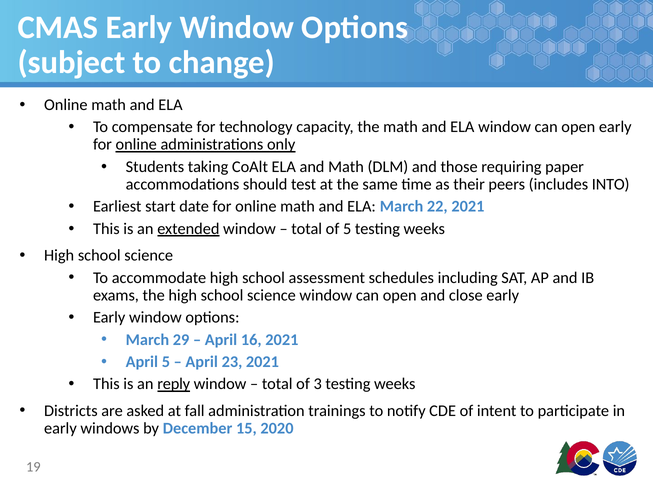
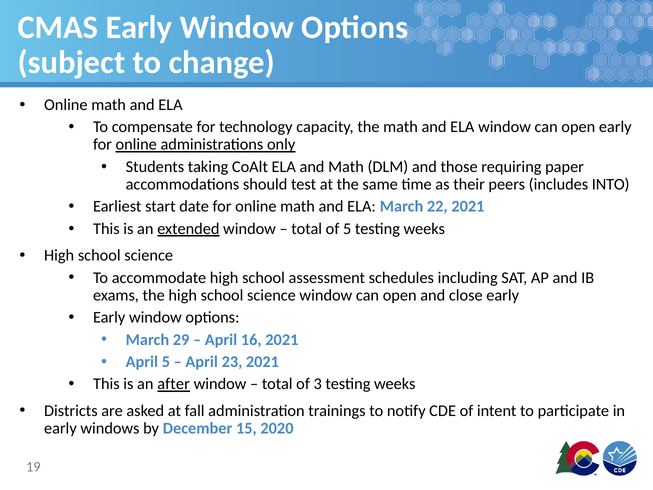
reply: reply -> after
